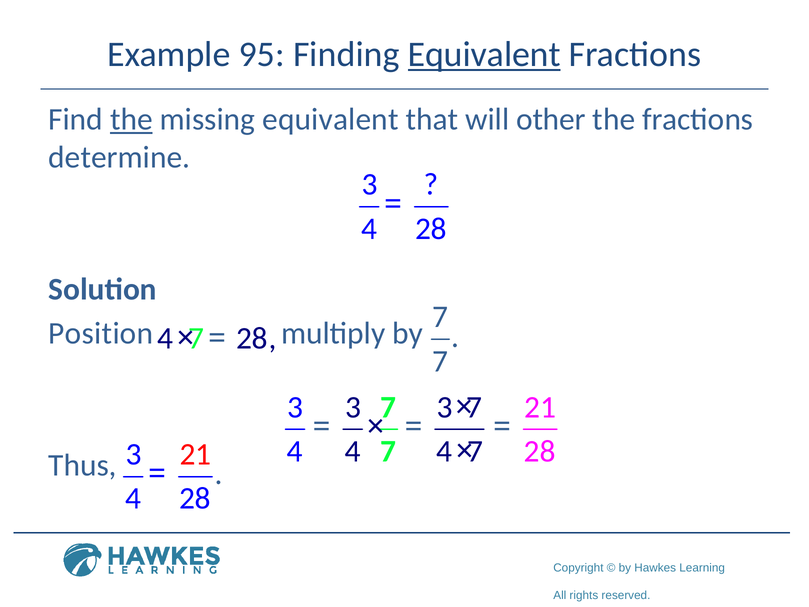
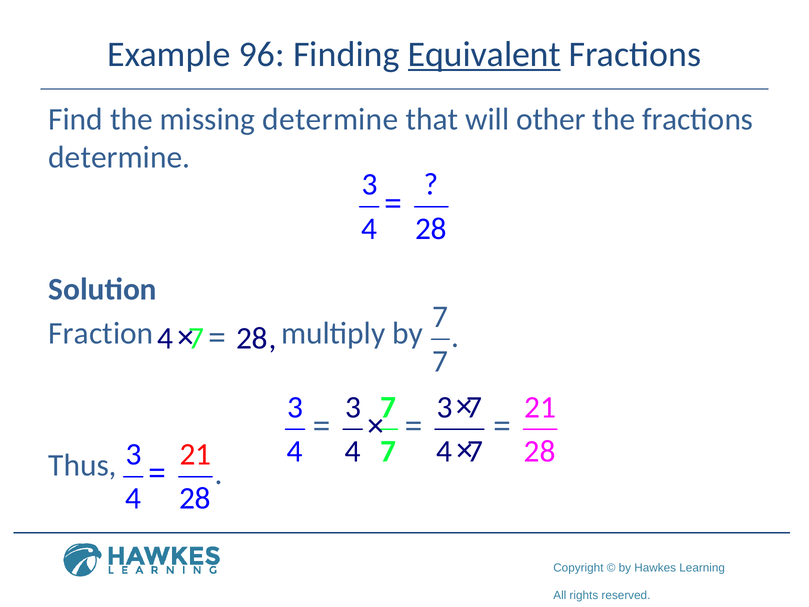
95: 95 -> 96
the at (131, 119) underline: present -> none
missing equivalent: equivalent -> determine
Position: Position -> Fraction
